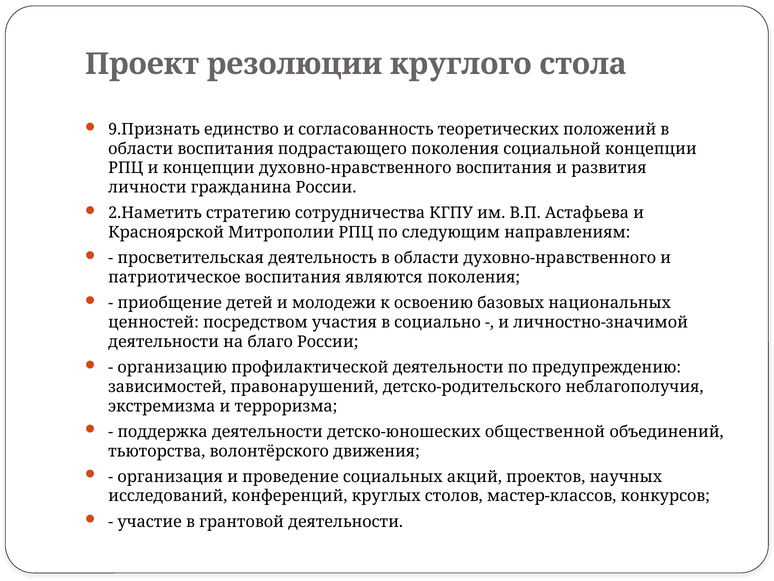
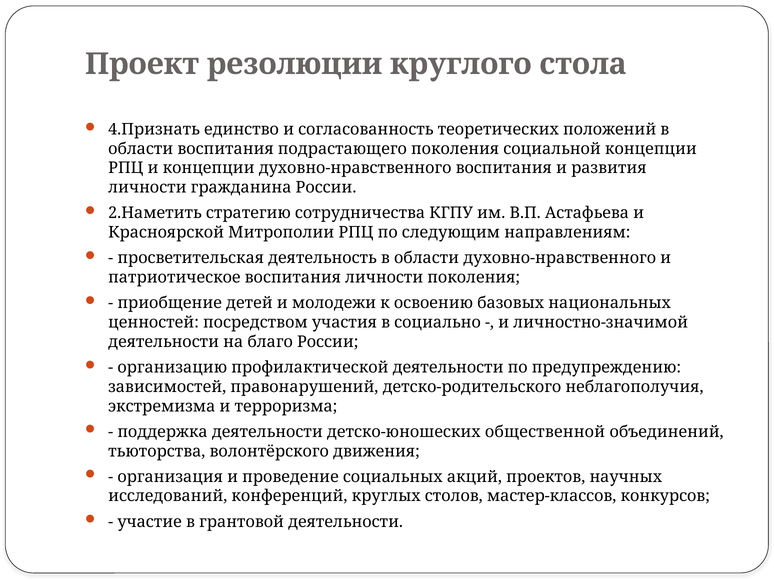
9.Признать: 9.Признать -> 4.Признать
воспитания являются: являются -> личности
